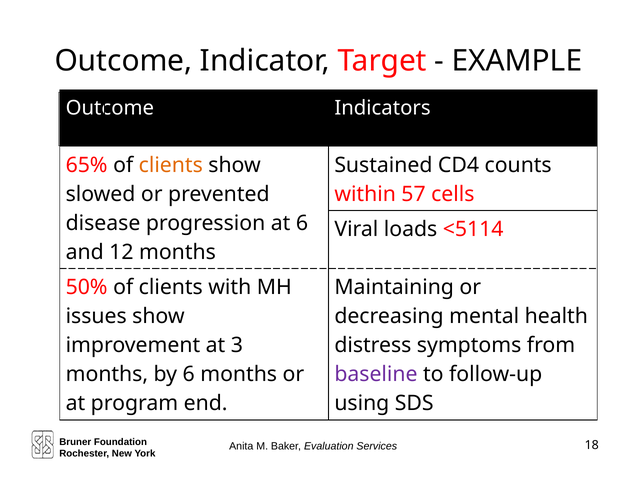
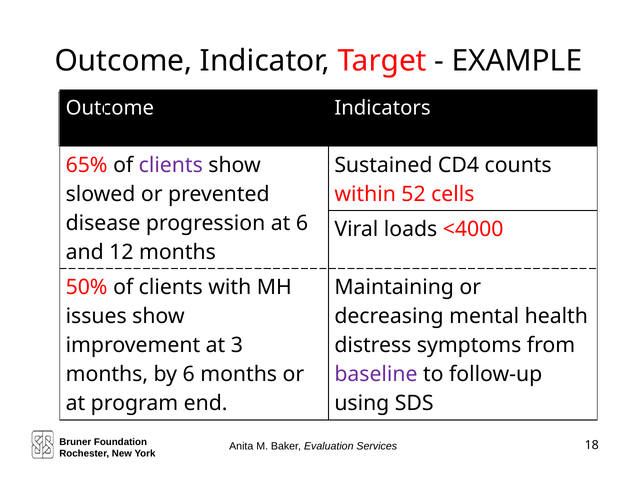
clients at (171, 165) colour: orange -> purple
57: 57 -> 52
<5114: <5114 -> <4000
